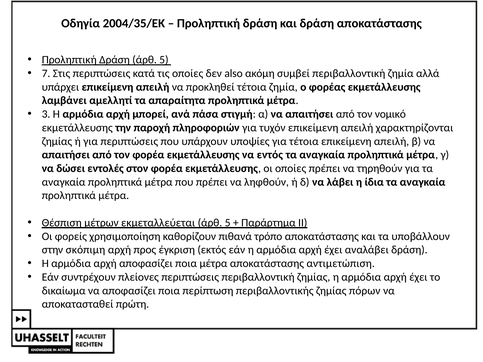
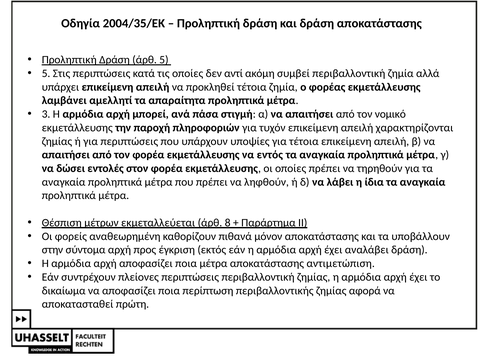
7 at (46, 73): 7 -> 5
also: also -> αντί
5 at (228, 223): 5 -> 8
χρησιμοποίηση: χρησιμοποίηση -> αναθεωρημένη
τρόπο: τρόπο -> μόνον
σκόπιµη: σκόπιµη -> σύντοµα
πόρων: πόρων -> αφορά
